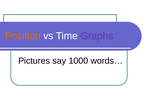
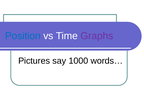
Position colour: orange -> blue
